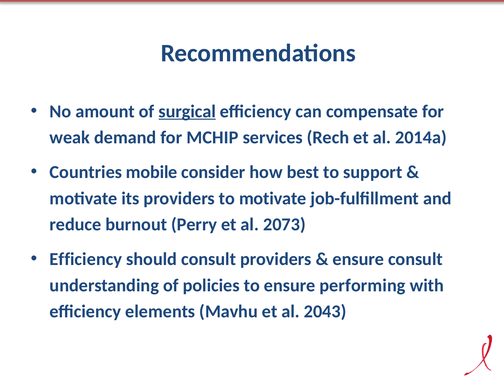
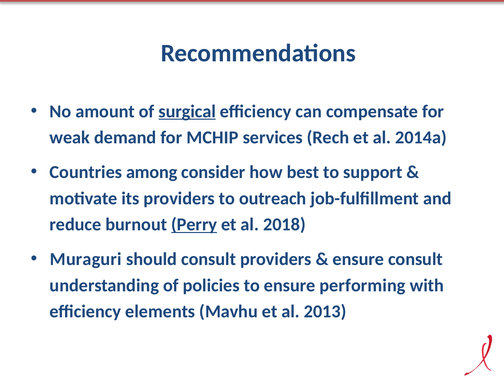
mobile: mobile -> among
to motivate: motivate -> outreach
Perry underline: none -> present
2073: 2073 -> 2018
Efficiency at (86, 259): Efficiency -> Muraguri
2043: 2043 -> 2013
